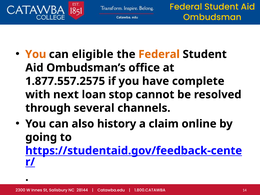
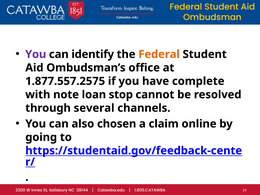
You at (36, 54) colour: orange -> purple
eligible: eligible -> identify
next: next -> note
history: history -> chosen
